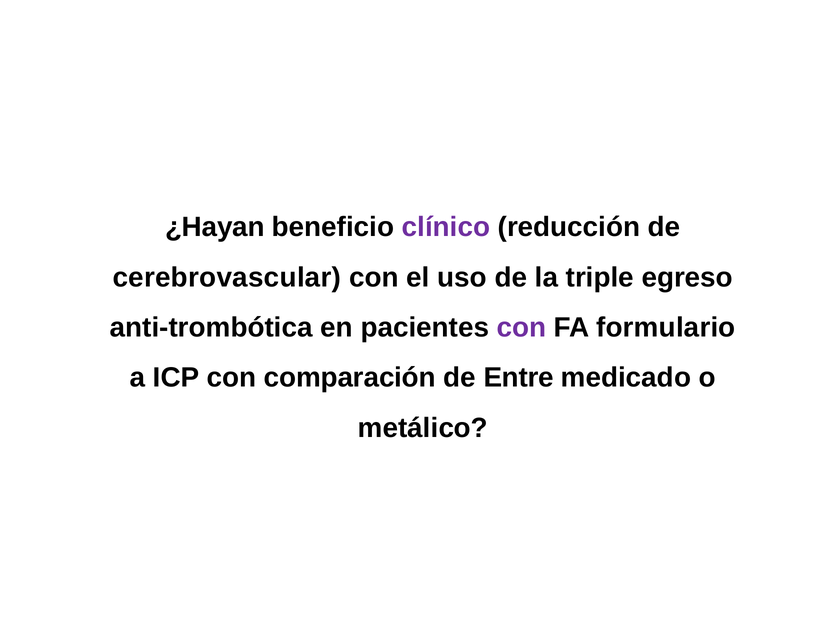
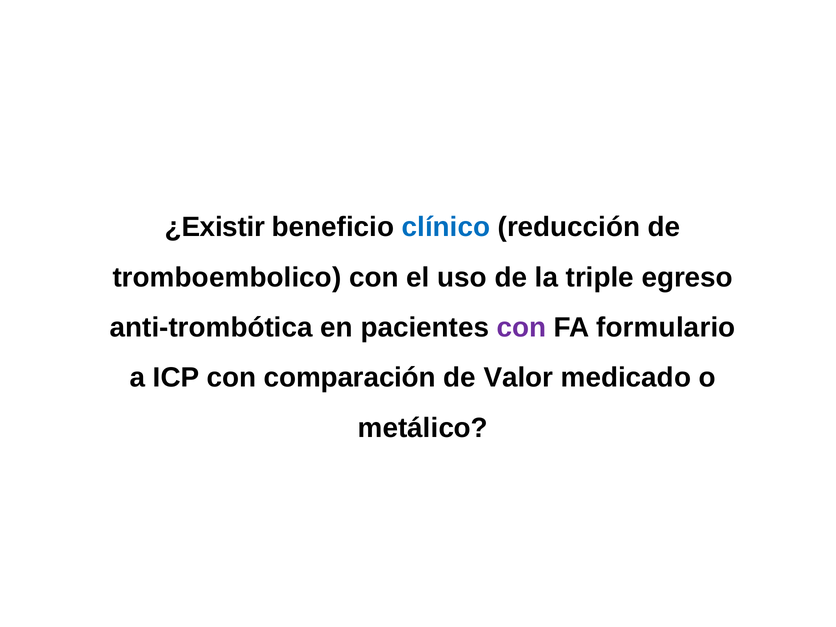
¿Hayan: ¿Hayan -> ¿Existir
clínico colour: purple -> blue
cerebrovascular: cerebrovascular -> tromboembolico
Entre: Entre -> Valor
